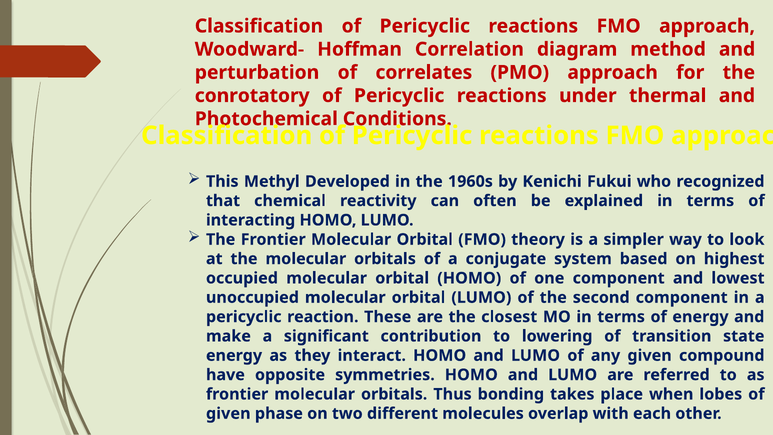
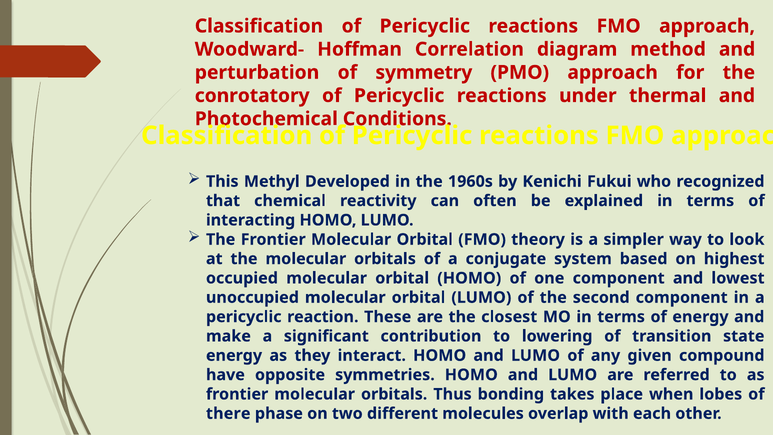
correlates: correlates -> symmetry
given at (228, 413): given -> there
